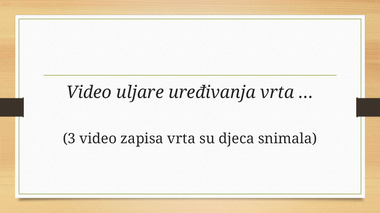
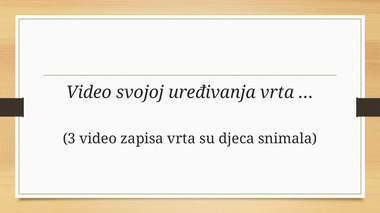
uljare: uljare -> svojoj
